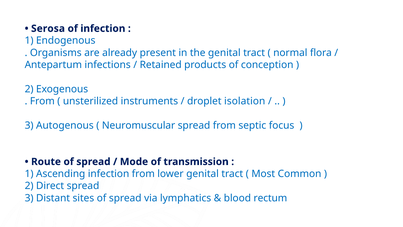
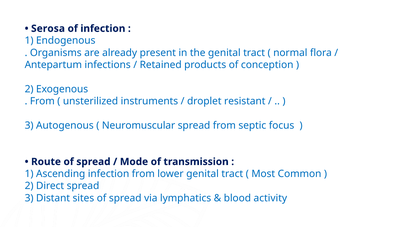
isolation: isolation -> resistant
rectum: rectum -> activity
